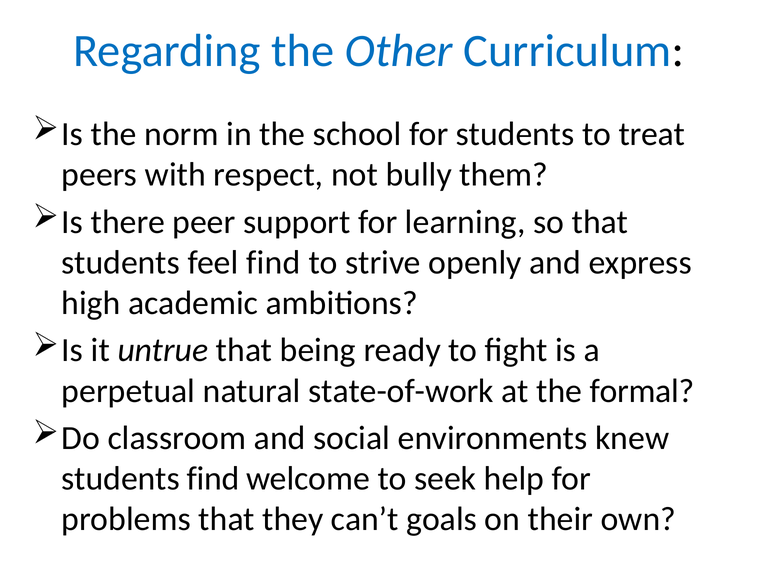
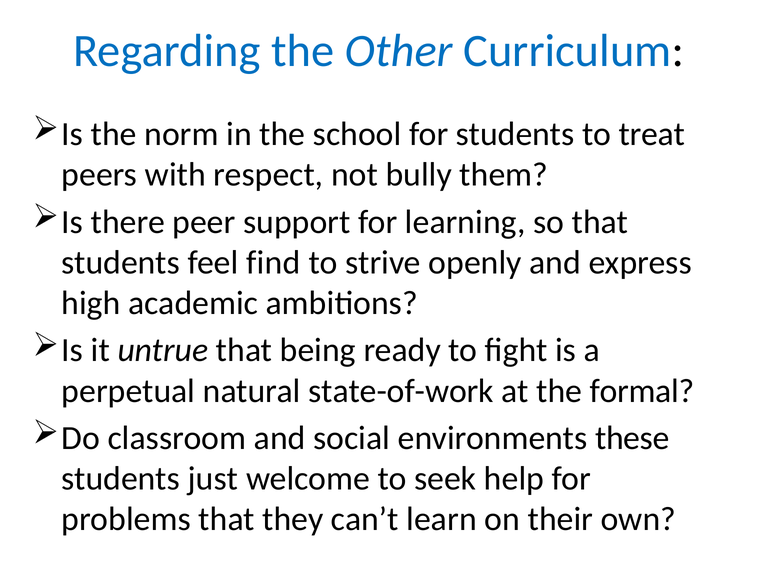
knew: knew -> these
students find: find -> just
goals: goals -> learn
